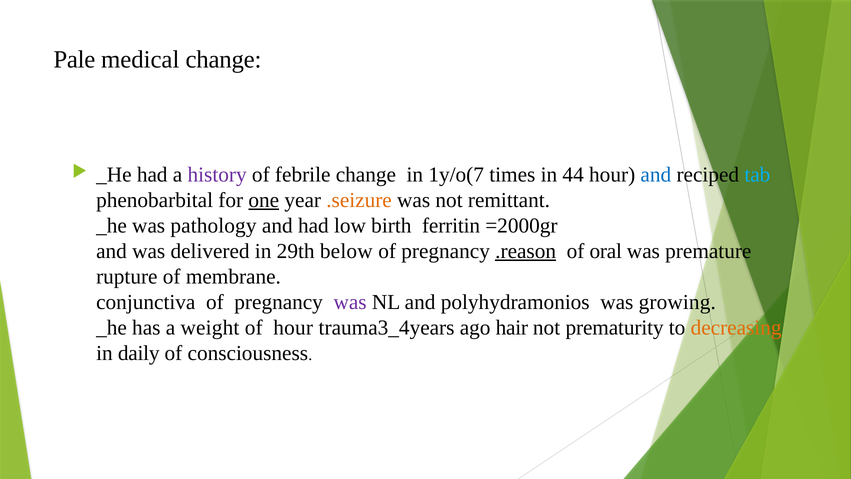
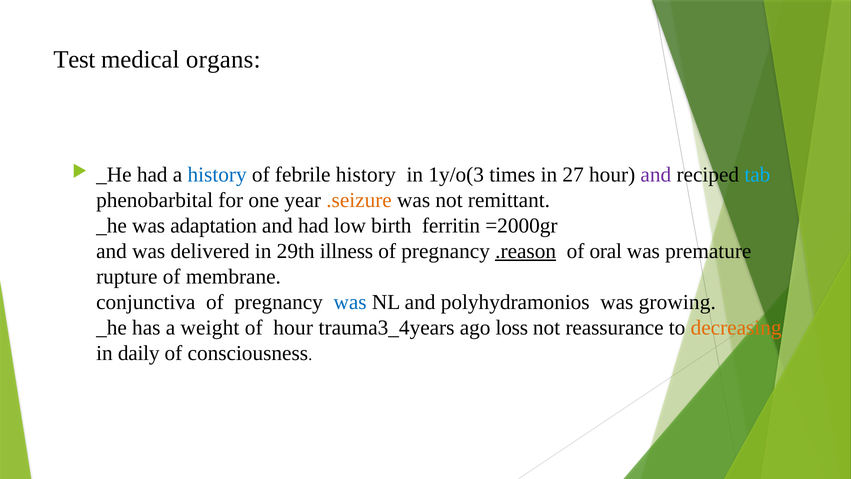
Pale: Pale -> Test
medical change: change -> organs
history at (217, 174) colour: purple -> blue
febrile change: change -> history
1y/o(7: 1y/o(7 -> 1y/o(3
44: 44 -> 27
and at (656, 174) colour: blue -> purple
one underline: present -> none
pathology: pathology -> adaptation
below: below -> illness
was at (350, 302) colour: purple -> blue
hair: hair -> loss
prematurity: prematurity -> reassurance
